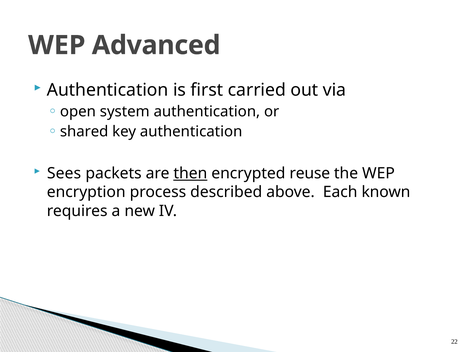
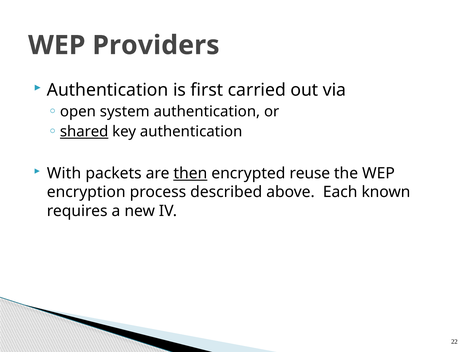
Advanced: Advanced -> Providers
shared underline: none -> present
Sees: Sees -> With
